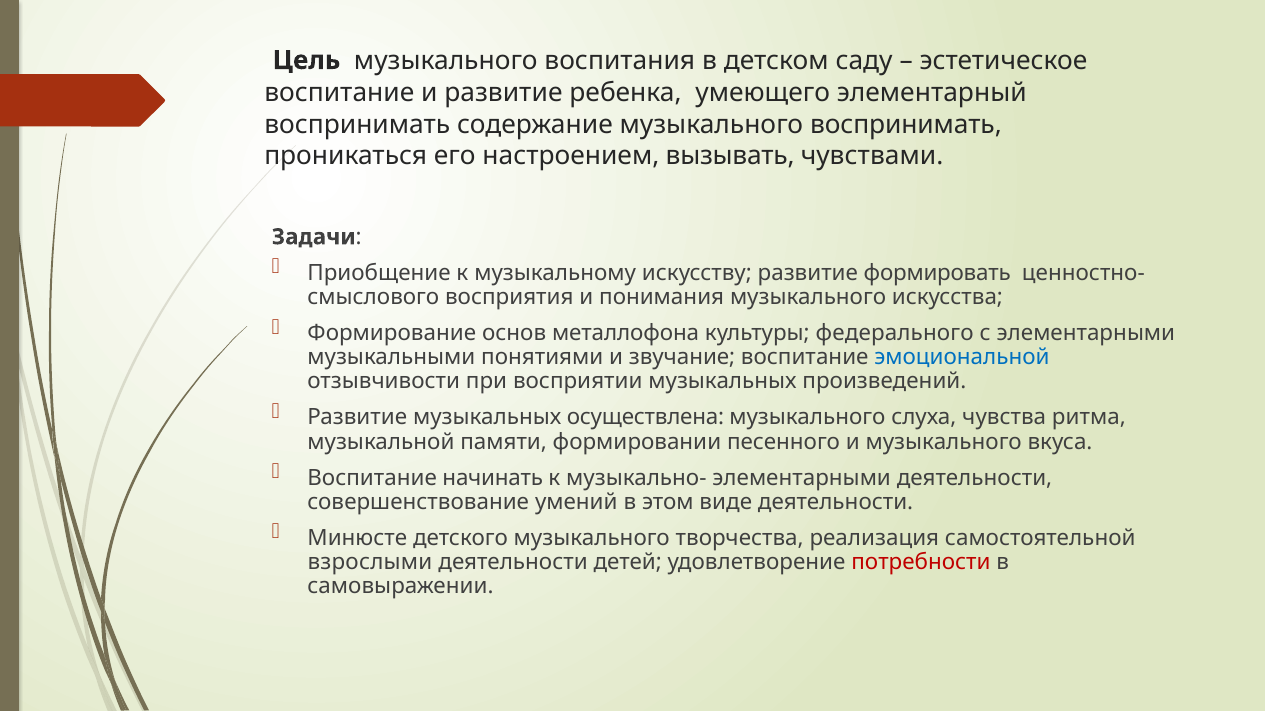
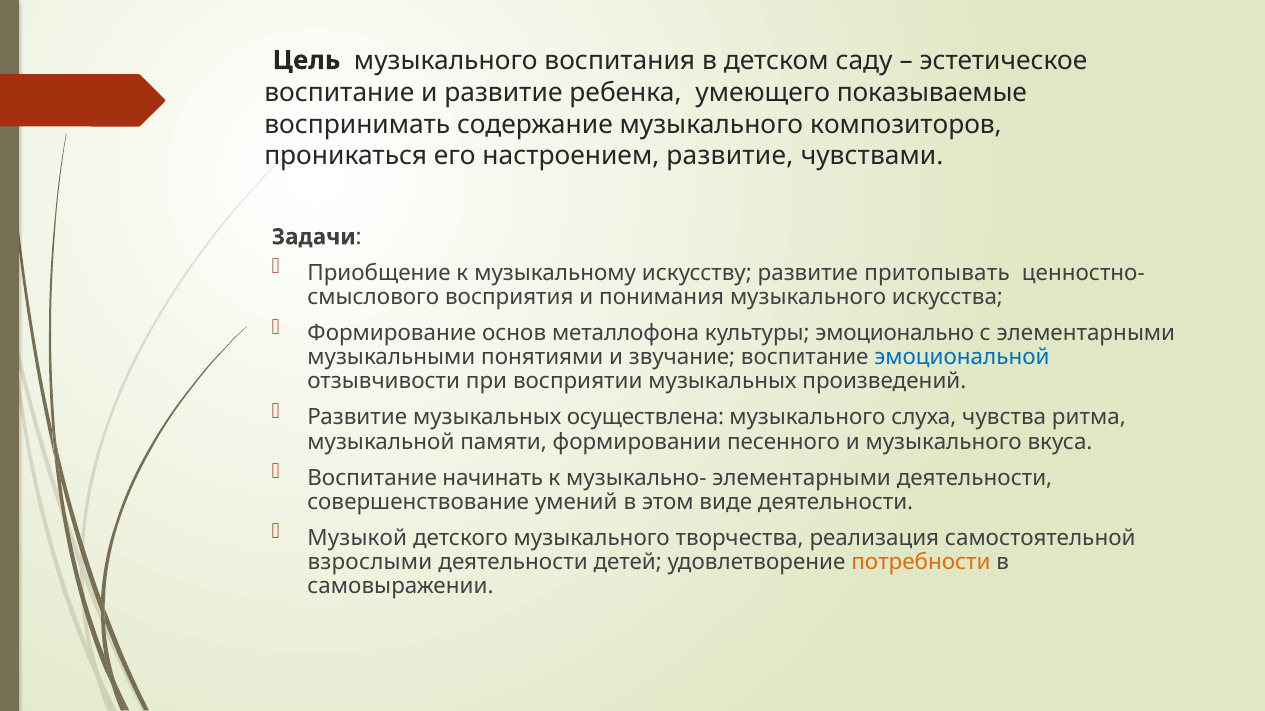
элементарный: элементарный -> показываемые
музыкального воспринимать: воспринимать -> композиторов
настроением вызывать: вызывать -> развитие
формировать: формировать -> притопывать
федерального: федерального -> эмоционально
Минюсте: Минюсте -> Музыкой
потребности colour: red -> orange
